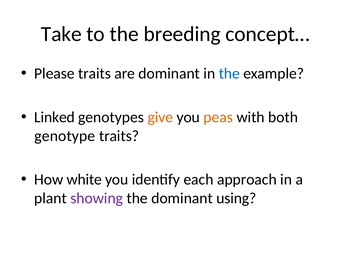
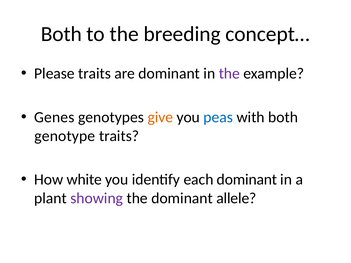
Take at (61, 34): Take -> Both
the at (229, 74) colour: blue -> purple
Linked: Linked -> Genes
peas colour: orange -> blue
each approach: approach -> dominant
using: using -> allele
